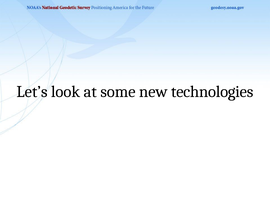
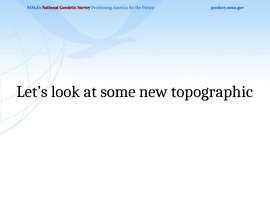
technologies: technologies -> topographic
